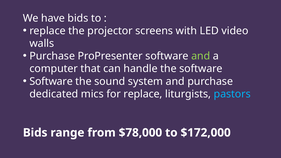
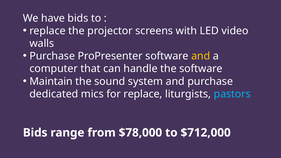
and at (201, 56) colour: light green -> yellow
Software at (51, 81): Software -> Maintain
$172,000: $172,000 -> $712,000
